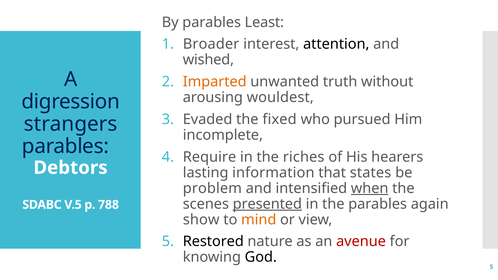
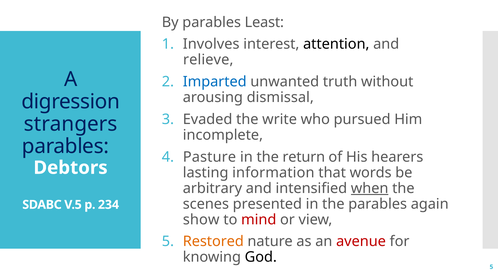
Broader: Broader -> Involves
wished: wished -> relieve
Imparted colour: orange -> blue
wouldest: wouldest -> dismissal
fixed: fixed -> write
Require: Require -> Pasture
riches: riches -> return
states: states -> words
problem: problem -> arbitrary
presented underline: present -> none
788: 788 -> 234
mind colour: orange -> red
Restored colour: black -> orange
